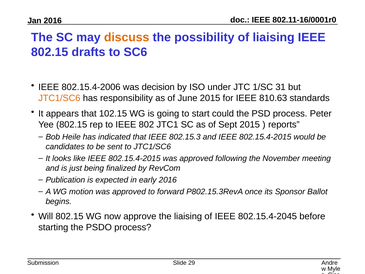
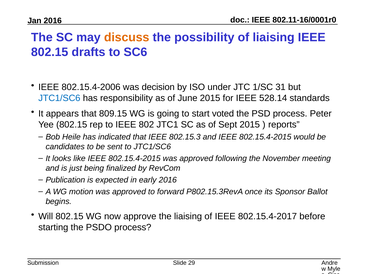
JTC1/SC6 at (59, 98) colour: orange -> blue
810.63: 810.63 -> 528.14
102.15: 102.15 -> 809.15
could: could -> voted
802.15.4-2045: 802.15.4-2045 -> 802.15.4-2017
